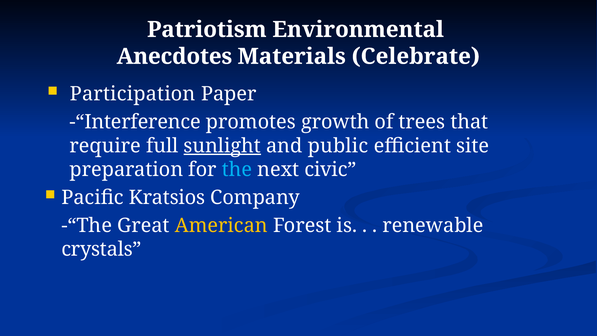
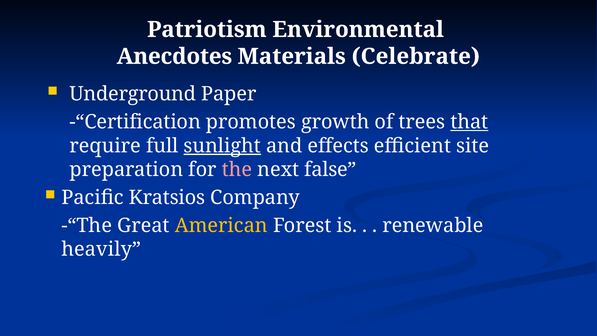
Participation: Participation -> Underground
-“Interference: -“Interference -> -“Certification
that underline: none -> present
public: public -> effects
the colour: light blue -> pink
civic: civic -> false
crystals: crystals -> heavily
